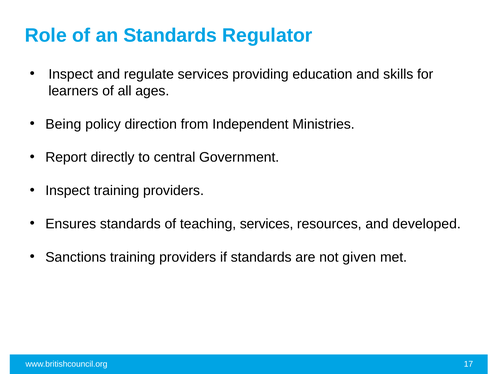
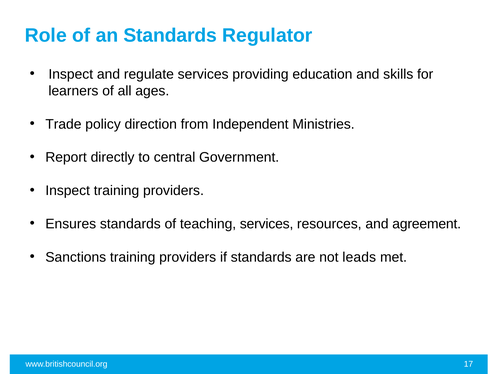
Being: Being -> Trade
developed: developed -> agreement
given: given -> leads
